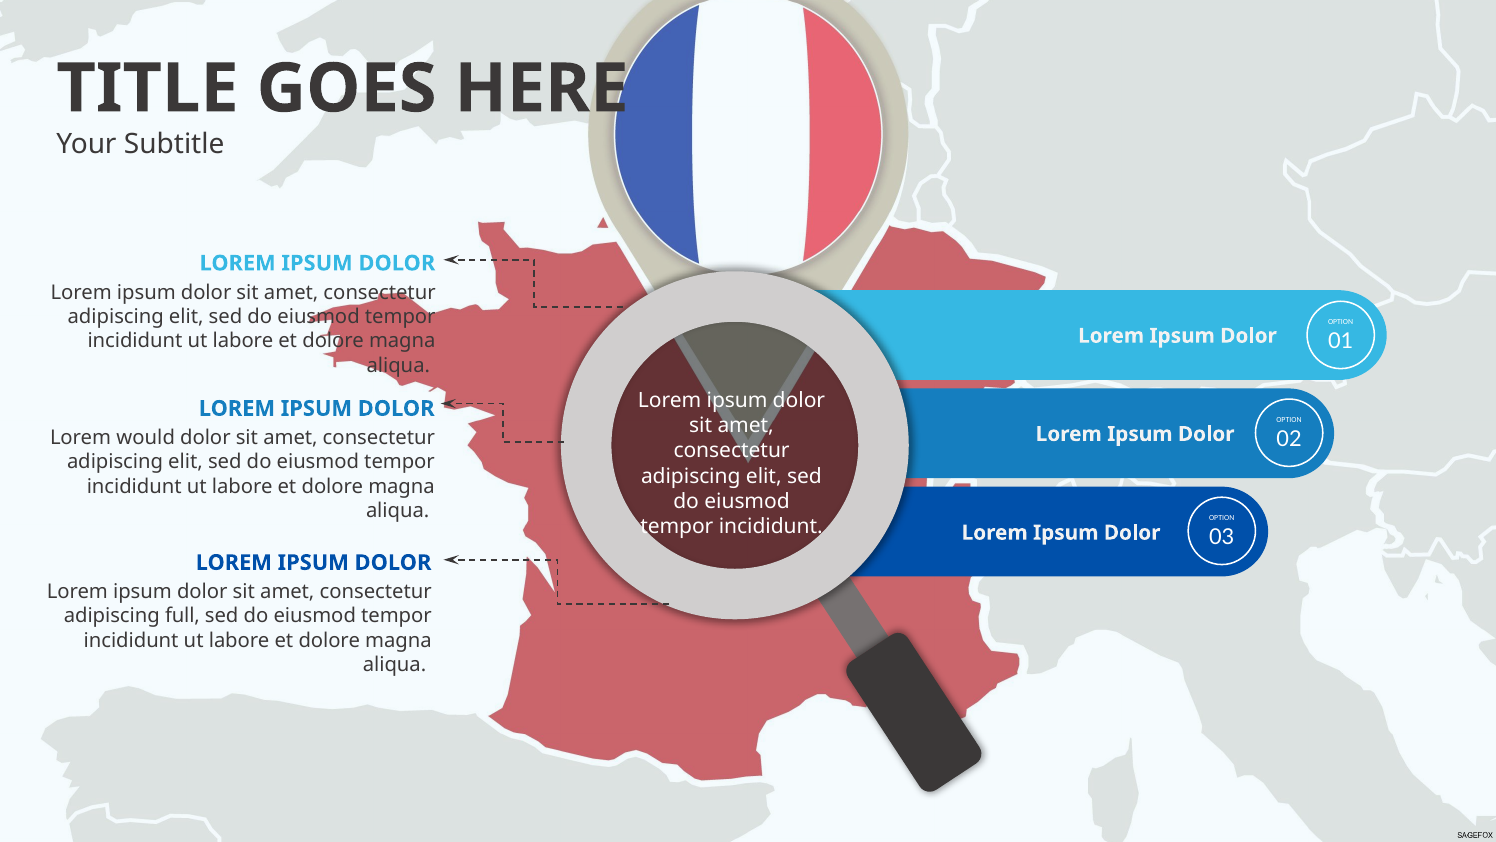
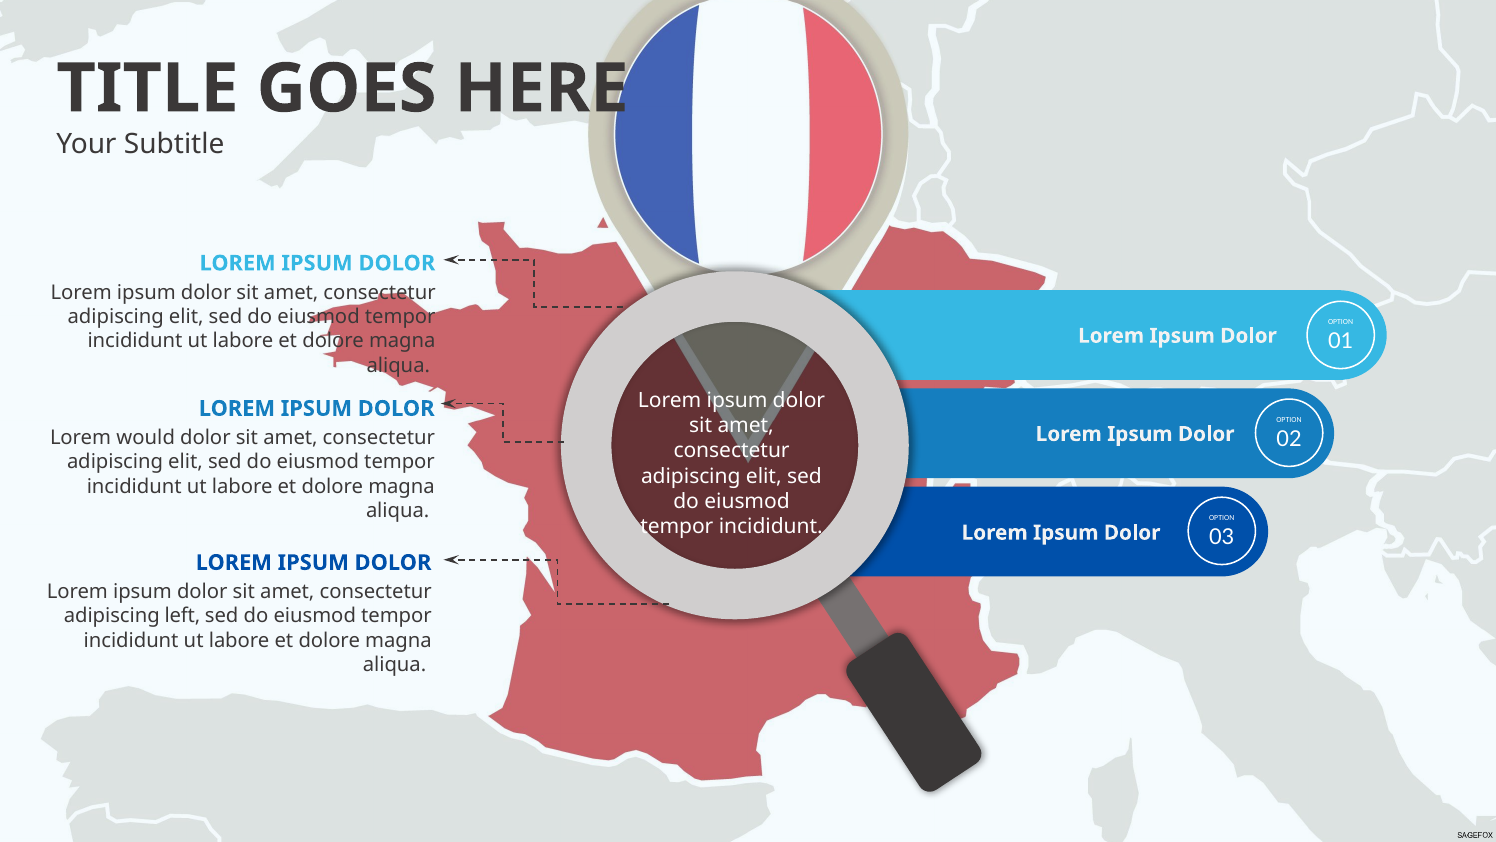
full: full -> left
